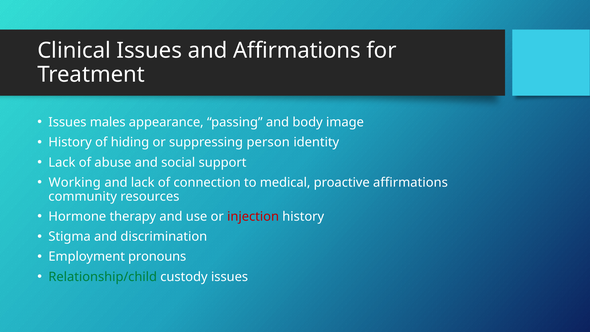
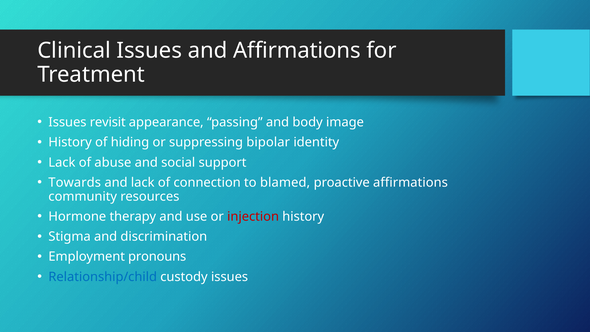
males: males -> revisit
person: person -> bipolar
Working: Working -> Towards
medical: medical -> blamed
Relationship/child colour: green -> blue
